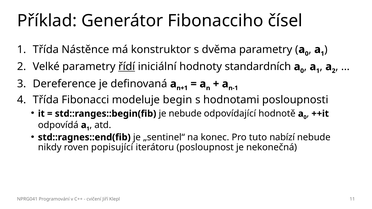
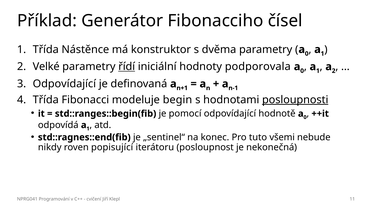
standardních: standardních -> podporovala
Dereference at (64, 84): Dereference -> Odpovídající
posloupnosti underline: none -> present
je nebude: nebude -> pomocí
nabízí: nabízí -> všemi
